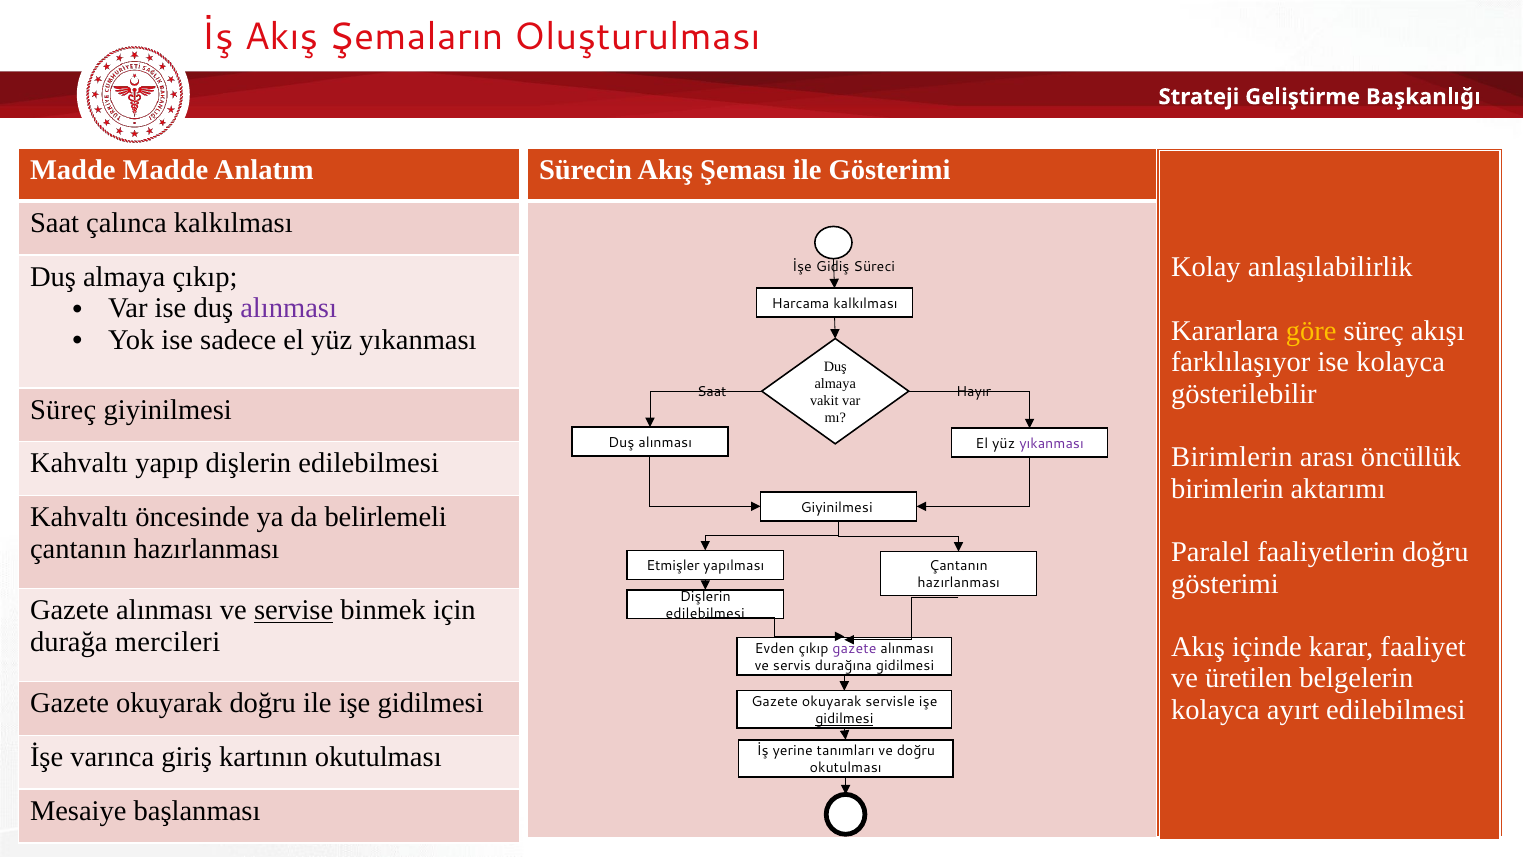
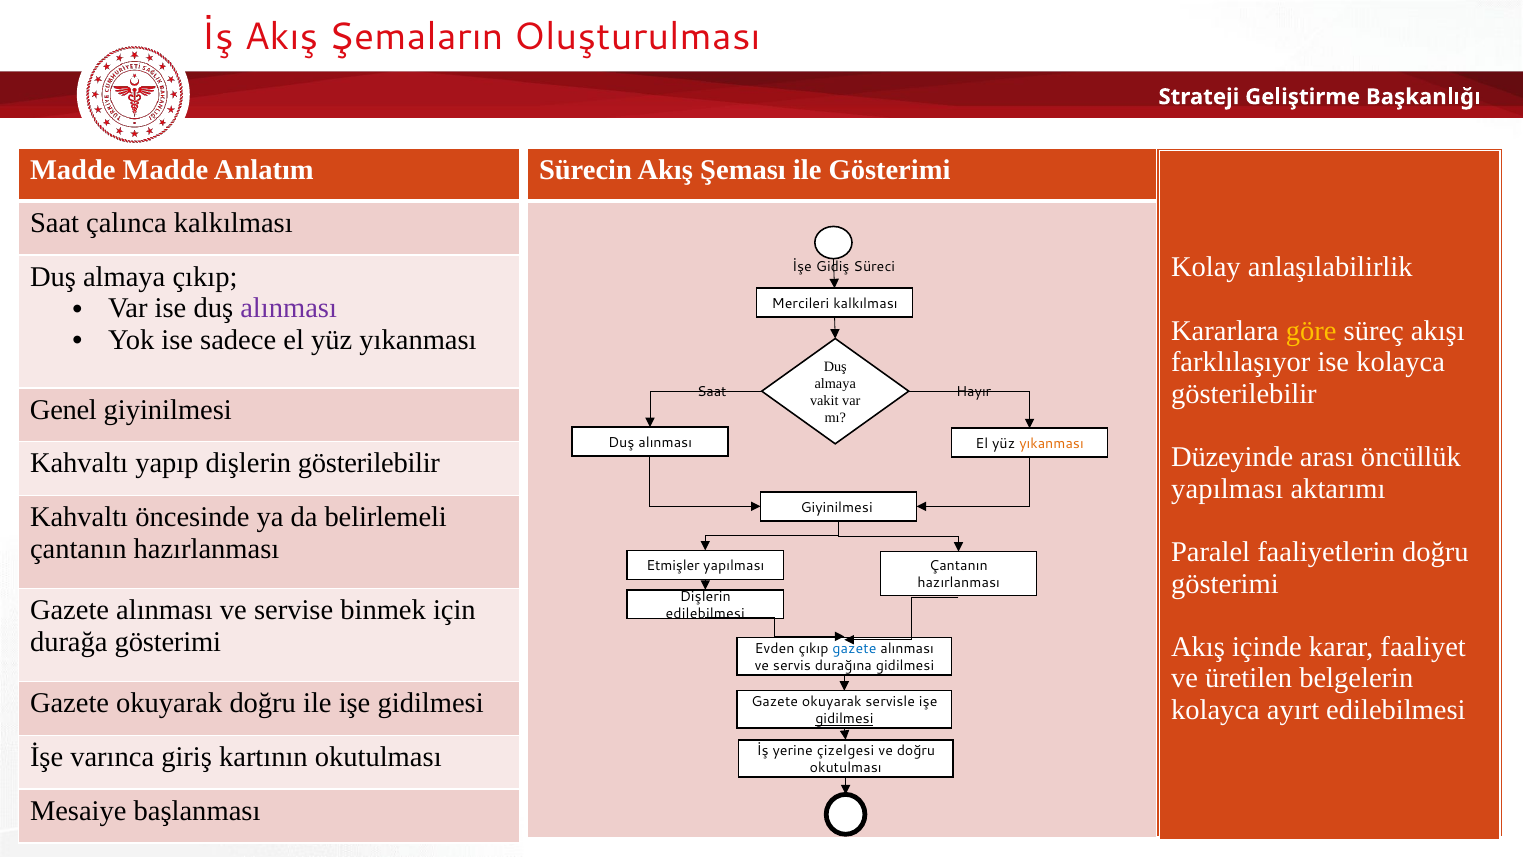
Harcama: Harcama -> Mercileri
Süreç at (63, 409): Süreç -> Genel
yıkanması at (1052, 444) colour: purple -> orange
Birimlerin at (1232, 457): Birimlerin -> Düzeyinde
yapıp dişlerin edilebilmesi: edilebilmesi -> gösterilebilir
birimlerin at (1227, 489): birimlerin -> yapılması
servise underline: present -> none
durağa mercileri: mercileri -> gösterimi
gazete at (854, 648) colour: purple -> blue
tanımları: tanımları -> çizelgesi
